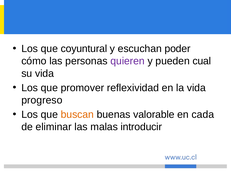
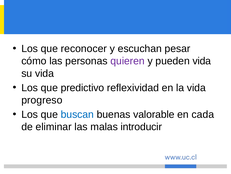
coyuntural: coyuntural -> reconocer
poder: poder -> pesar
pueden cual: cual -> vida
promover: promover -> predictivo
buscan colour: orange -> blue
